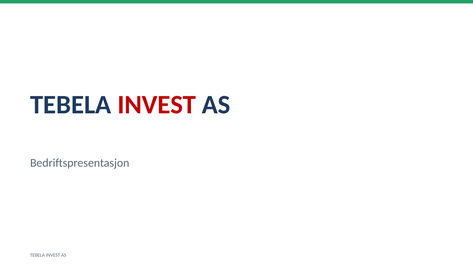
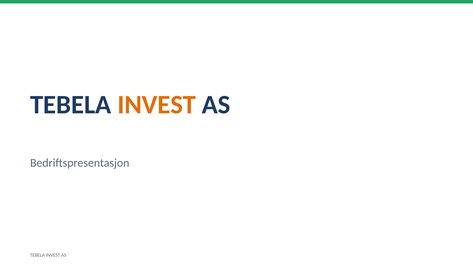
INVEST at (157, 105) colour: red -> orange
